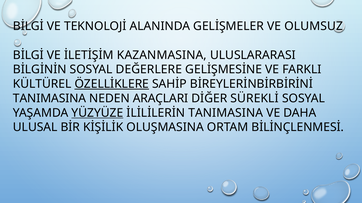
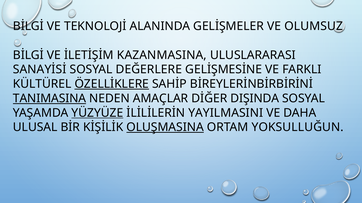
BİLGİNİN: BİLGİNİN -> SANAYİSİ
TANIMASINA at (50, 99) underline: none -> present
ARAÇLARI: ARAÇLARI -> AMAÇLAR
SÜREKLİ: SÜREKLİ -> DIŞINDA
İLİLİLERİN TANIMASINA: TANIMASINA -> YAYILMASINI
OLUŞMASINA underline: none -> present
BİLİNÇLENMESİ: BİLİNÇLENMESİ -> YOKSULLUĞUN
